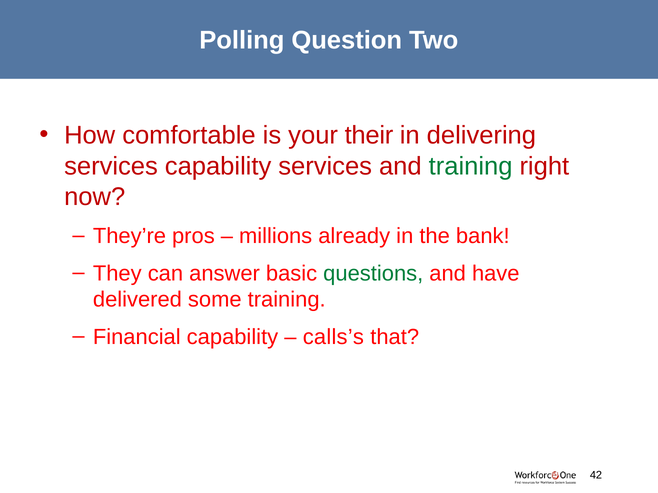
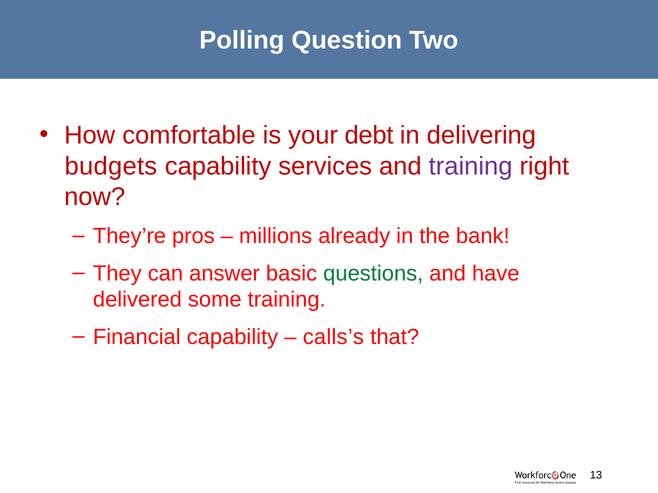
their: their -> debt
services at (111, 166): services -> budgets
training at (471, 166) colour: green -> purple
42: 42 -> 13
